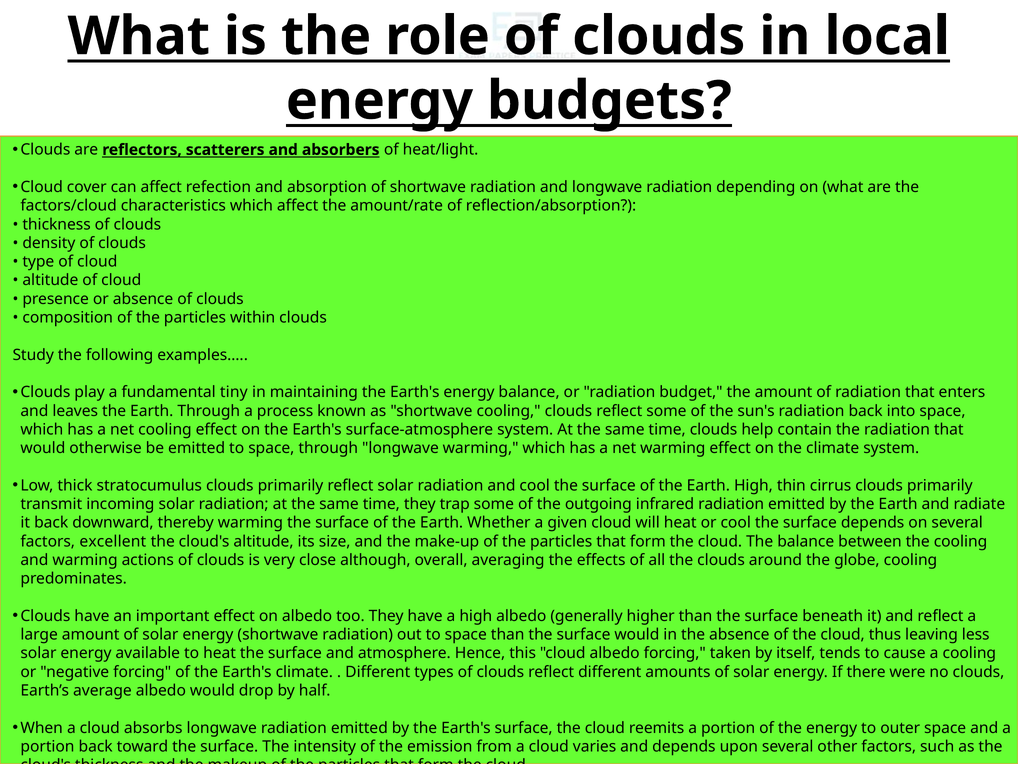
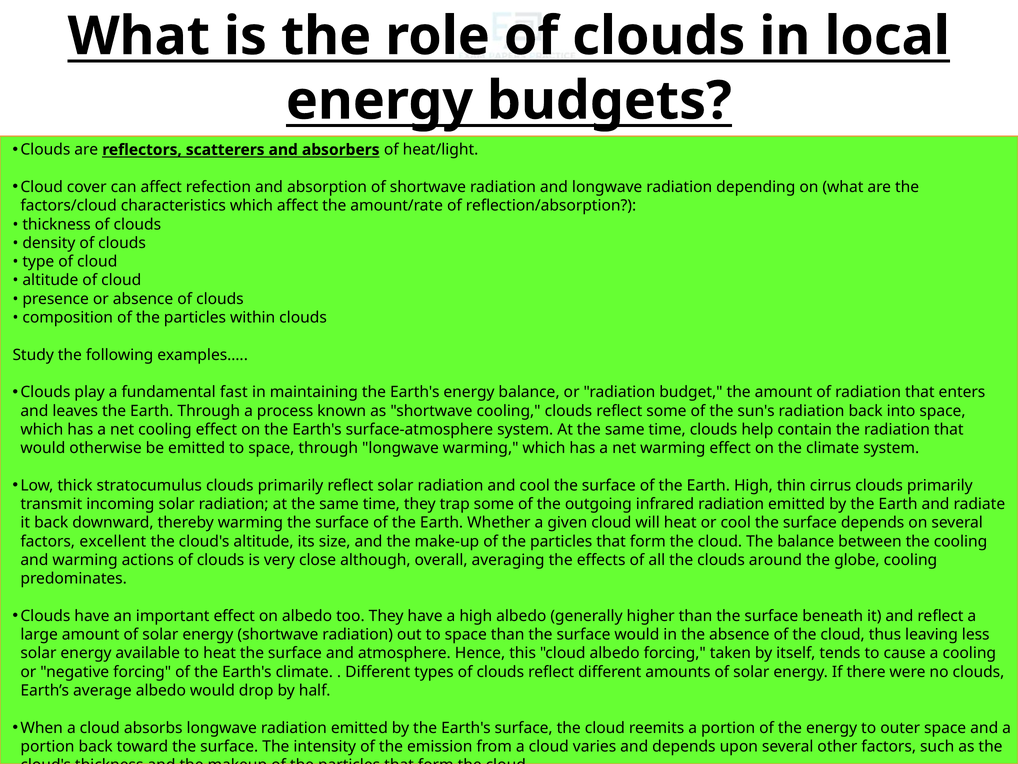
tiny: tiny -> fast
